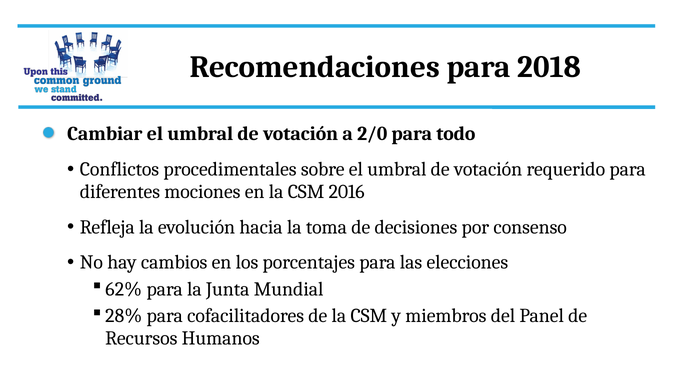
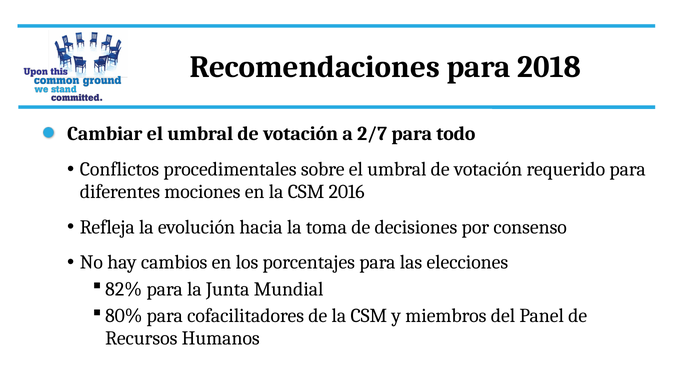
2/0: 2/0 -> 2/7
62%: 62% -> 82%
28%: 28% -> 80%
